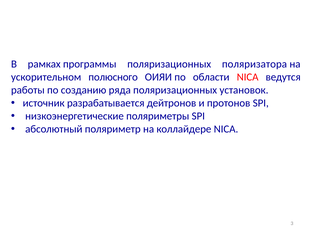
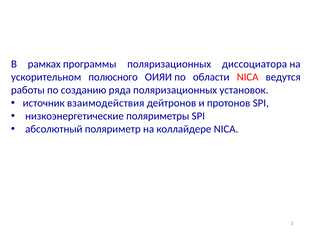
поляризатора: поляризатора -> диссоциатора
разрабатывается: разрабатывается -> взаимодействия
